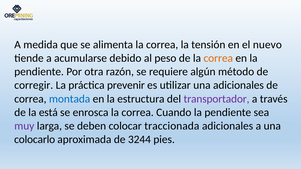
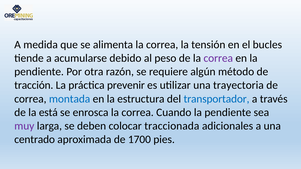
nuevo: nuevo -> bucles
correa at (218, 58) colour: orange -> purple
corregir: corregir -> tracción
una adicionales: adicionales -> trayectoria
transportador colour: purple -> blue
colocarlo: colocarlo -> centrado
3244: 3244 -> 1700
